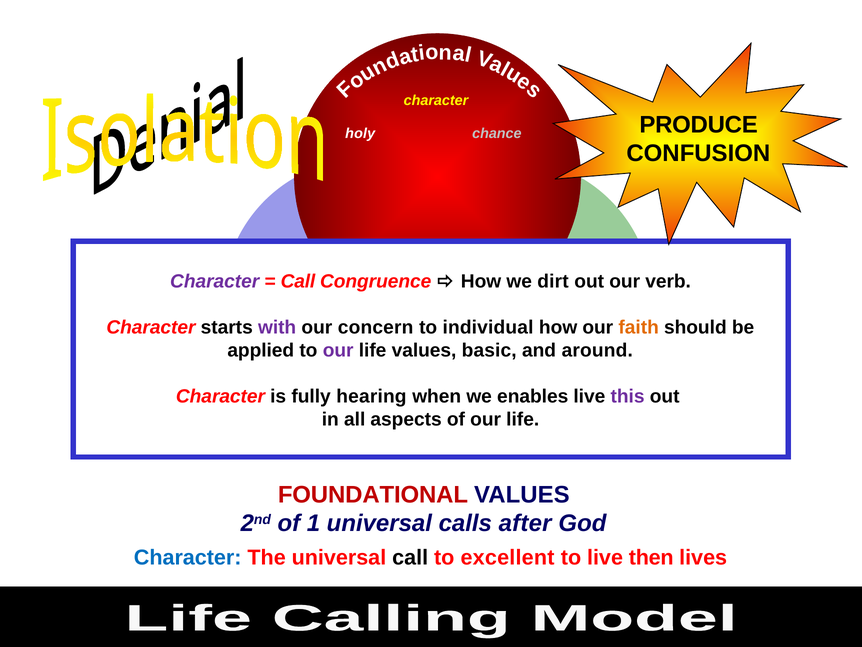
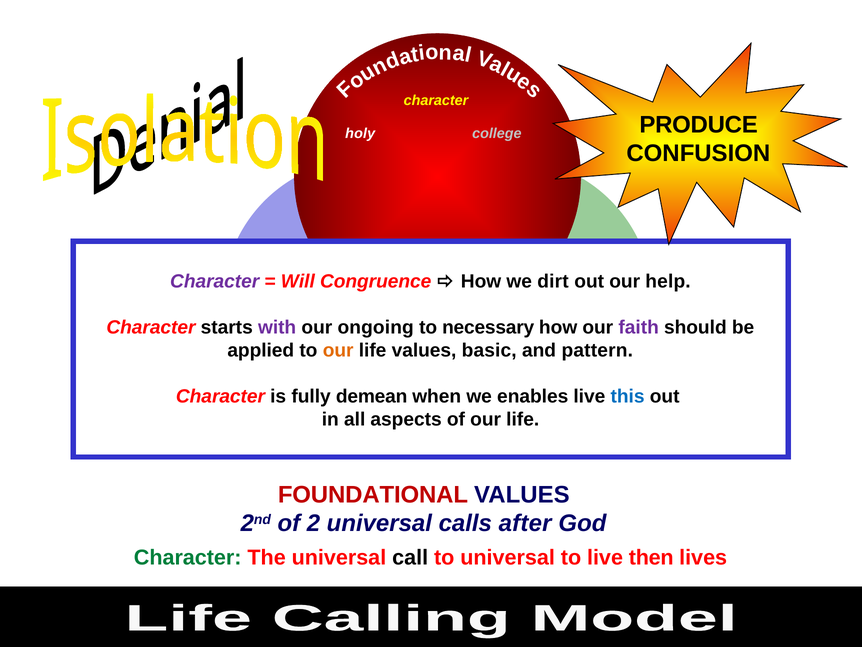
chance: chance -> college
Call at (298, 281): Call -> Will
verb: verb -> help
concern: concern -> ongoing
individual: individual -> necessary
faith colour: orange -> purple
our at (338, 350) colour: purple -> orange
around: around -> pattern
hearing: hearing -> demean
this colour: purple -> blue
1: 1 -> 2
Character at (188, 557) colour: blue -> green
to excellent: excellent -> universal
